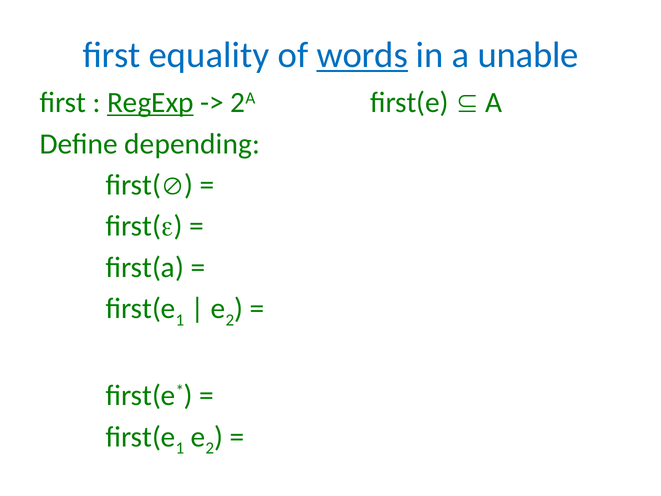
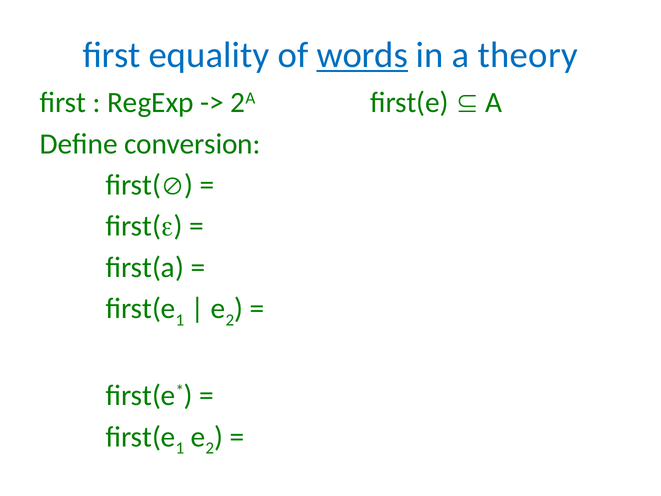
unable: unable -> theory
RegExp underline: present -> none
depending: depending -> conversion
